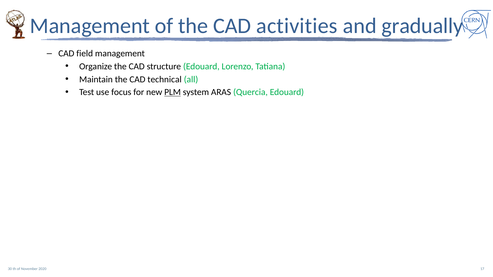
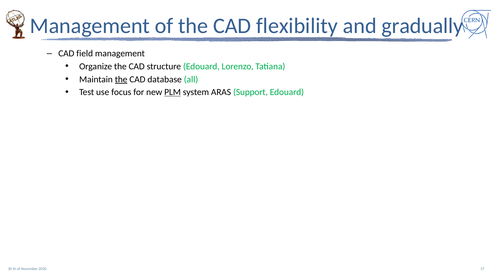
activities: activities -> flexibility
the at (121, 79) underline: none -> present
technical: technical -> database
Quercia: Quercia -> Support
